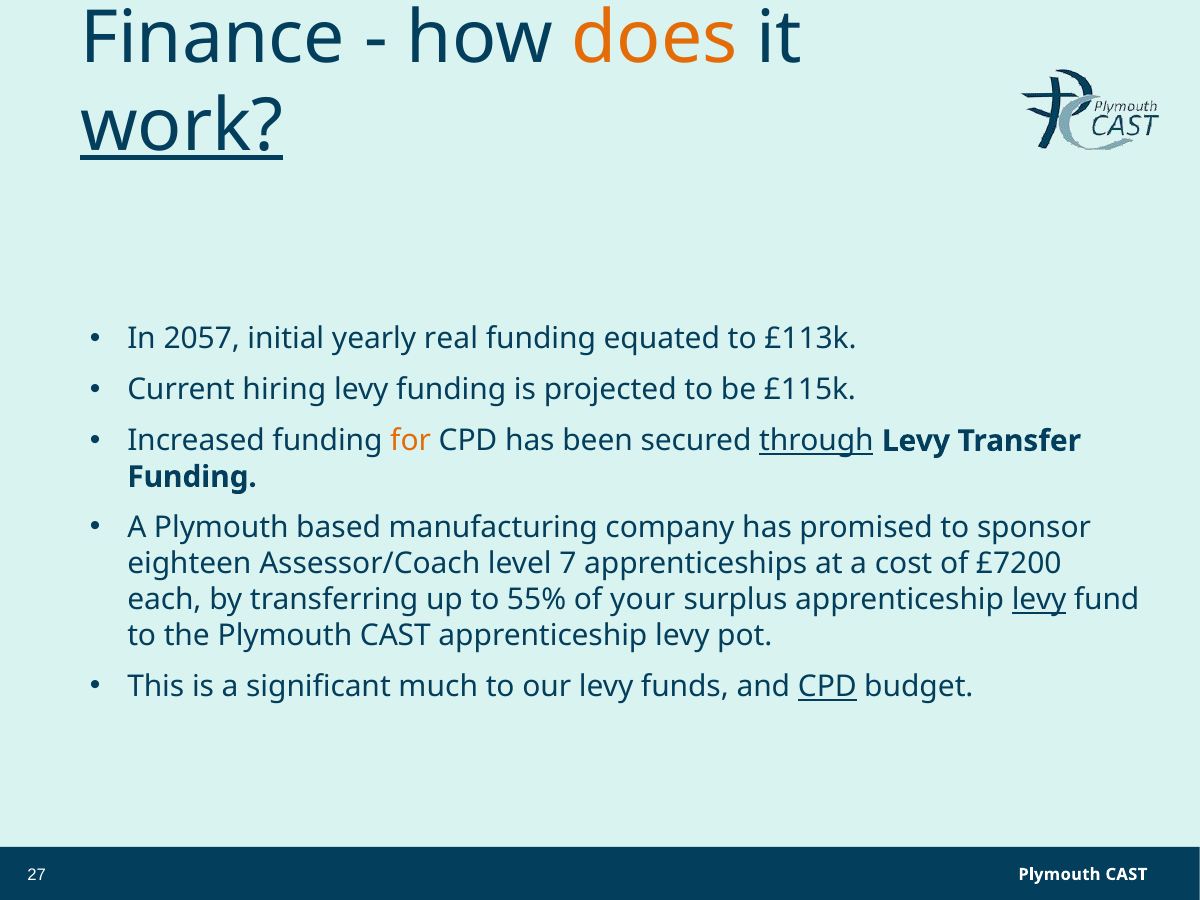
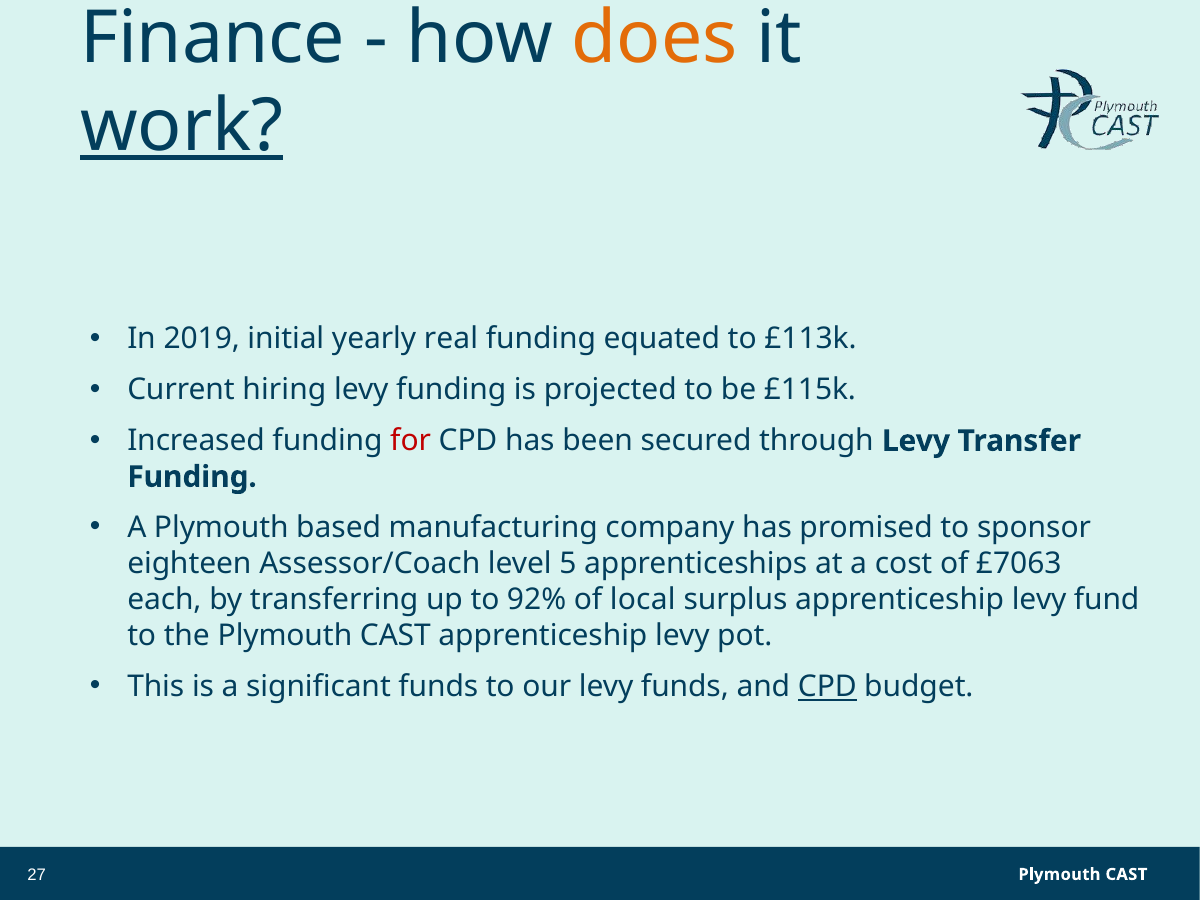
2057: 2057 -> 2019
for colour: orange -> red
through underline: present -> none
7: 7 -> 5
£7200: £7200 -> £7063
55%: 55% -> 92%
your: your -> local
levy at (1039, 600) underline: present -> none
significant much: much -> funds
